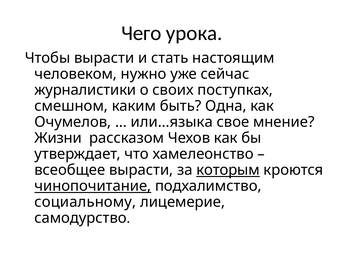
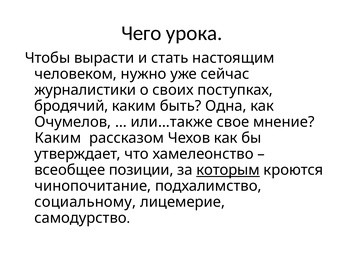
смешном: смешном -> бродячий
или…языка: или…языка -> или…также
Жизни at (58, 138): Жизни -> Каким
всеобщее вырасти: вырасти -> позиции
чинопочитание underline: present -> none
